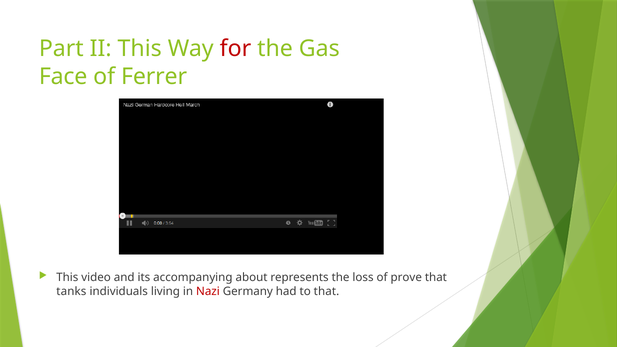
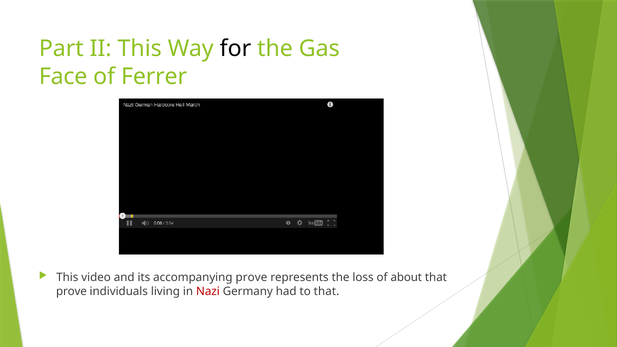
for colour: red -> black
accompanying about: about -> prove
prove: prove -> about
tanks at (71, 291): tanks -> prove
